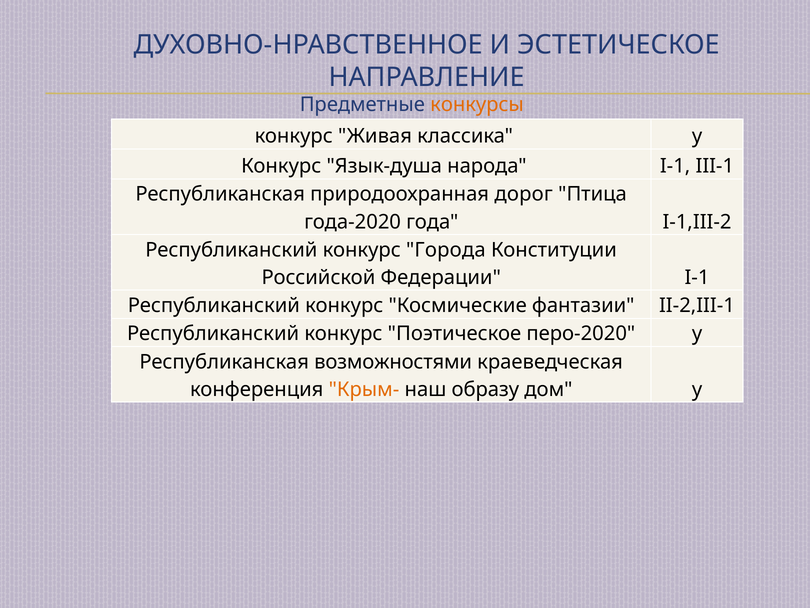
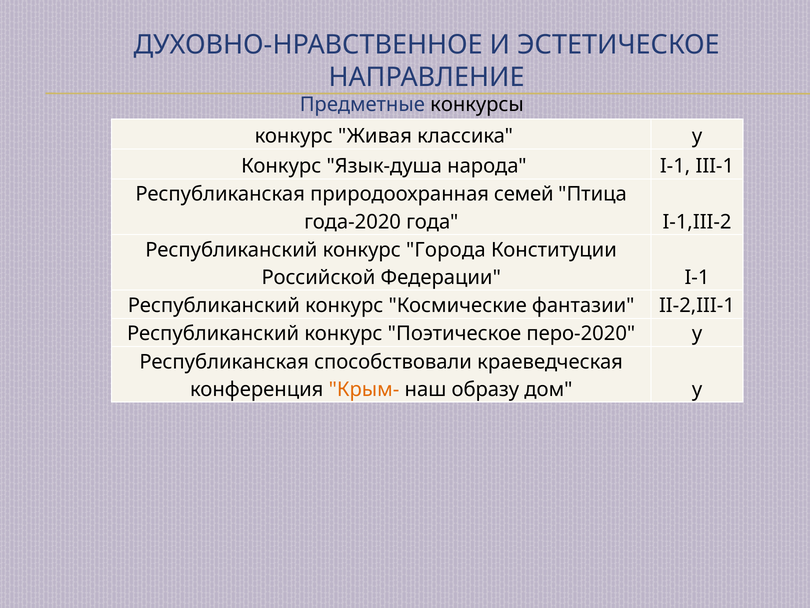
конкурсы colour: orange -> black
дорог: дорог -> семей
возможностями: возможностями -> способствовали
